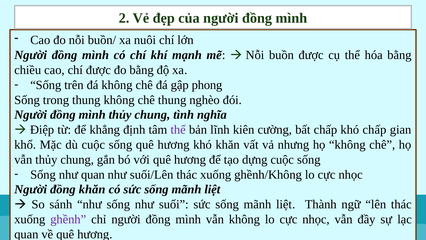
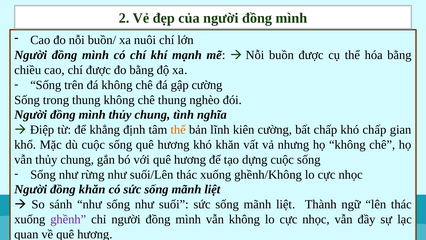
gập phong: phong -> cường
thế colour: purple -> orange
như quan: quan -> rừng
